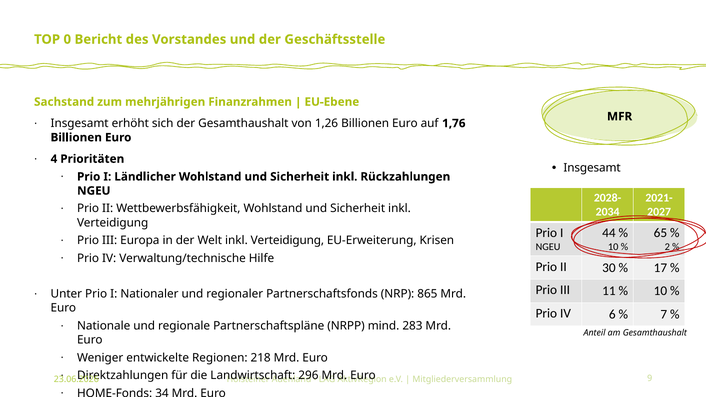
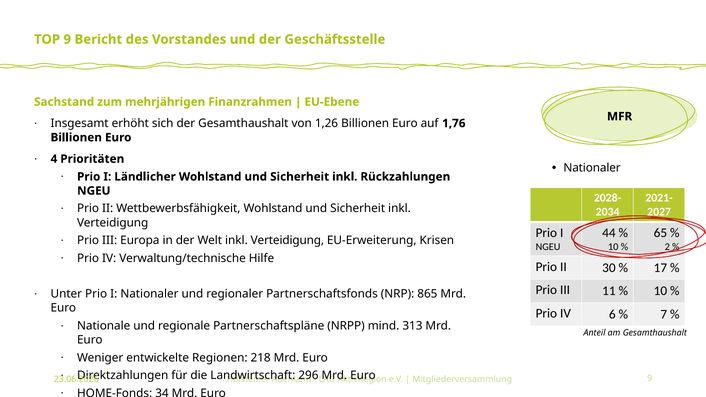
TOP 0: 0 -> 9
Insgesamt at (592, 168): Insgesamt -> Nationaler
283: 283 -> 313
